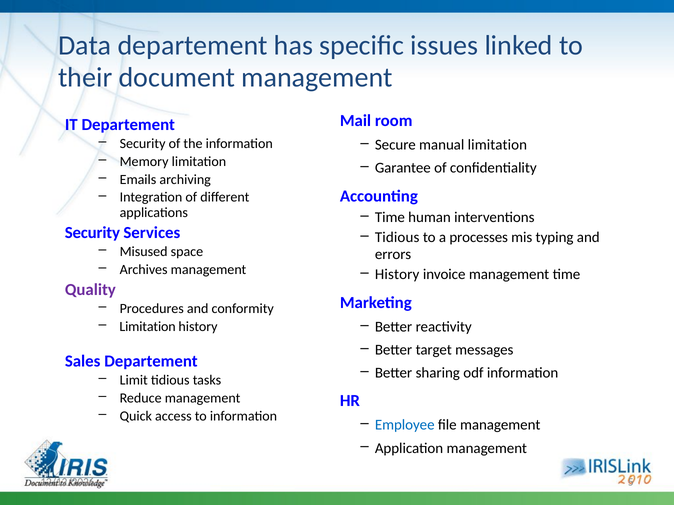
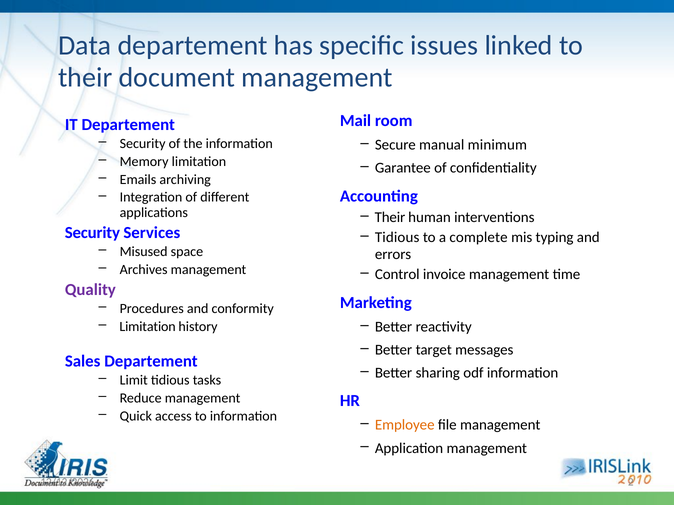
manual limitation: limitation -> minimum
Time at (390, 217): Time -> Their
processes: processes -> complete
History at (397, 275): History -> Control
Employee colour: blue -> orange
5: 5 -> 2
